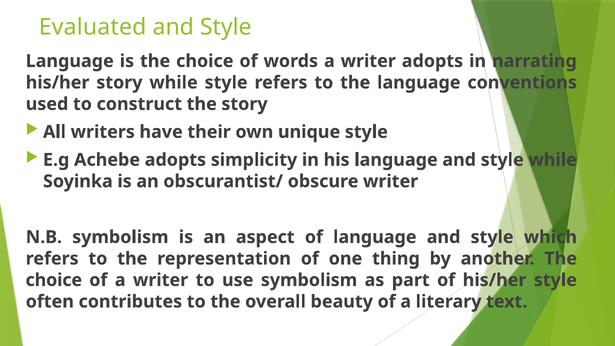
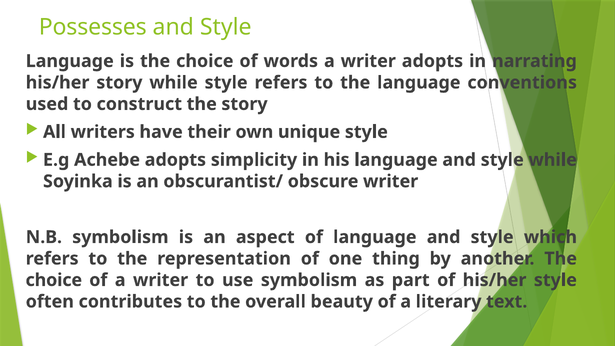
Evaluated: Evaluated -> Possesses
